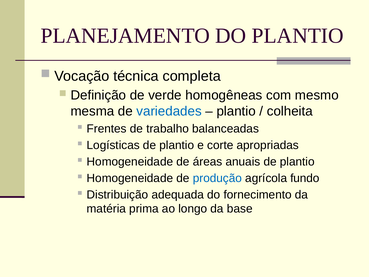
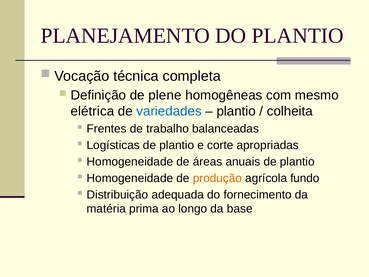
verde: verde -> plene
mesma: mesma -> elétrica
produção colour: blue -> orange
